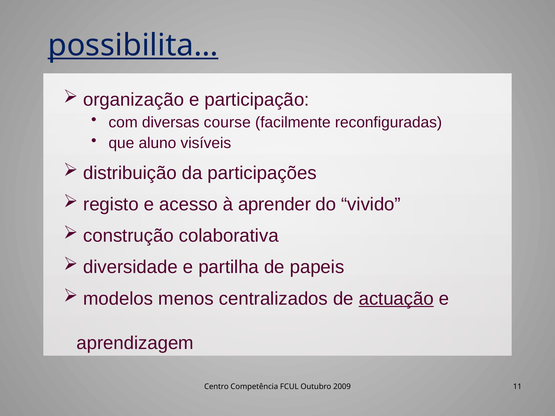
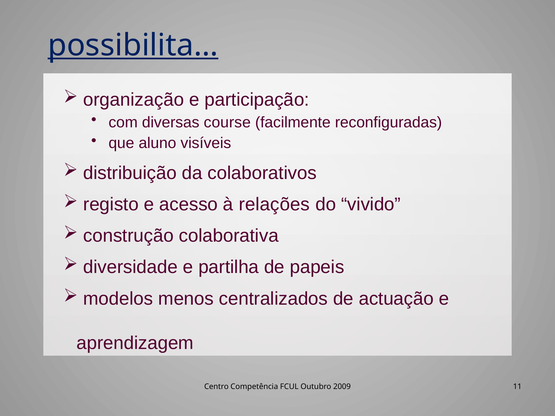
participações: participações -> colaborativos
aprender: aprender -> relações
actuação underline: present -> none
